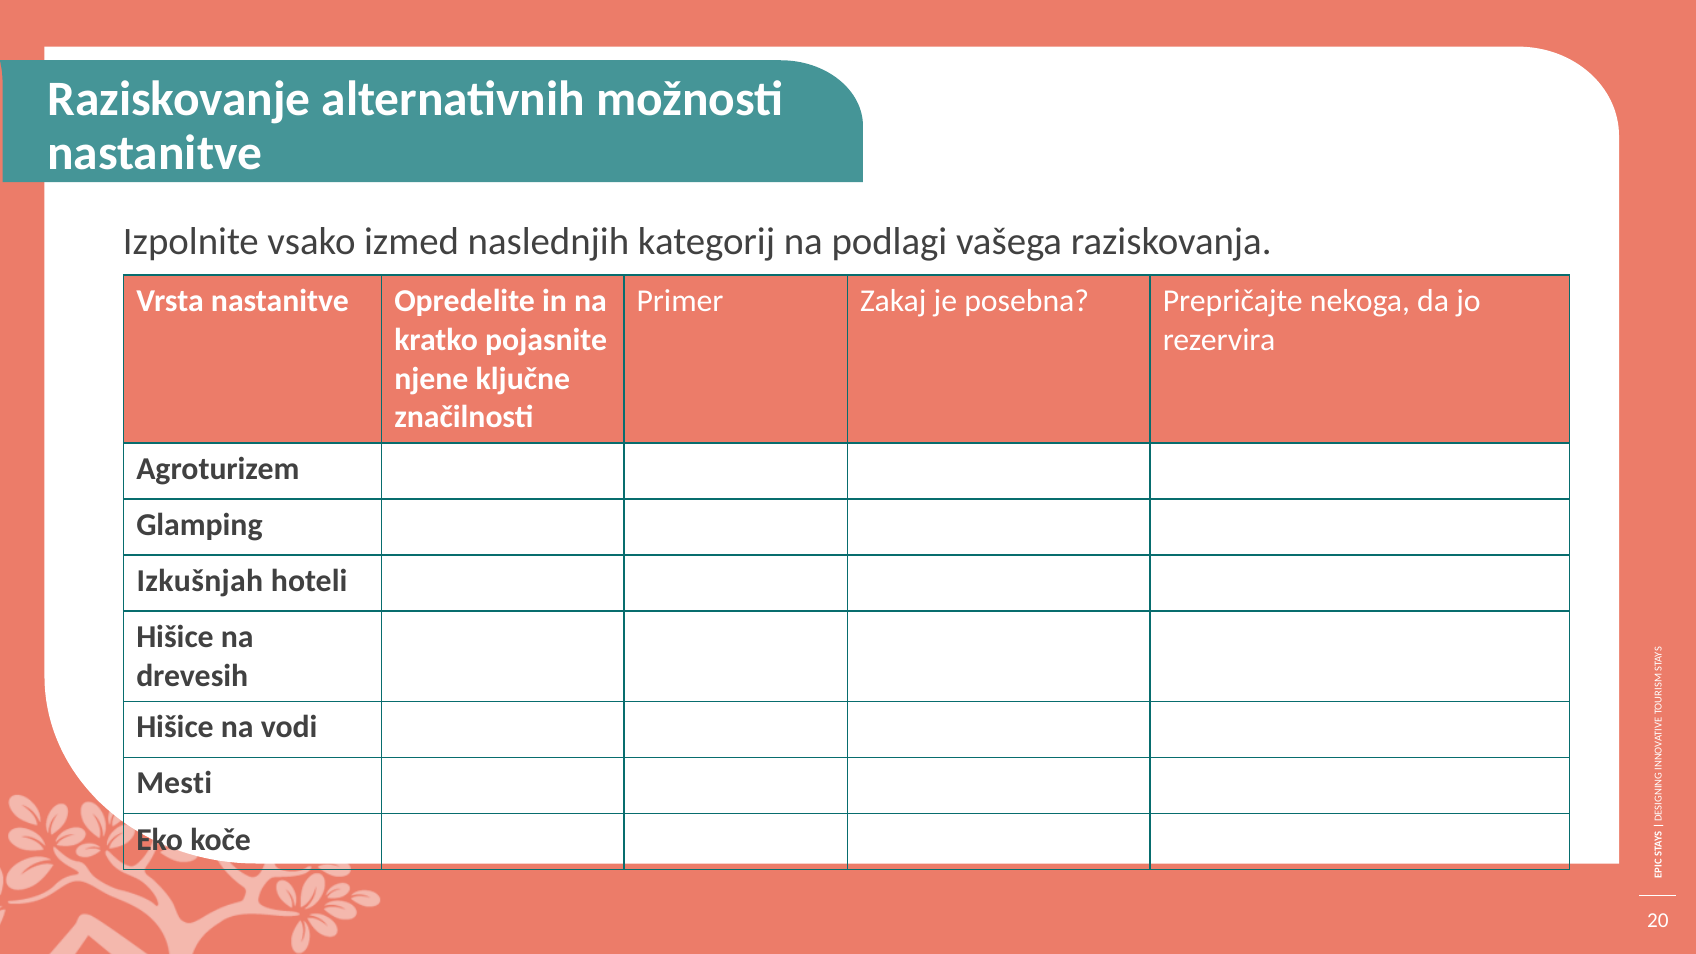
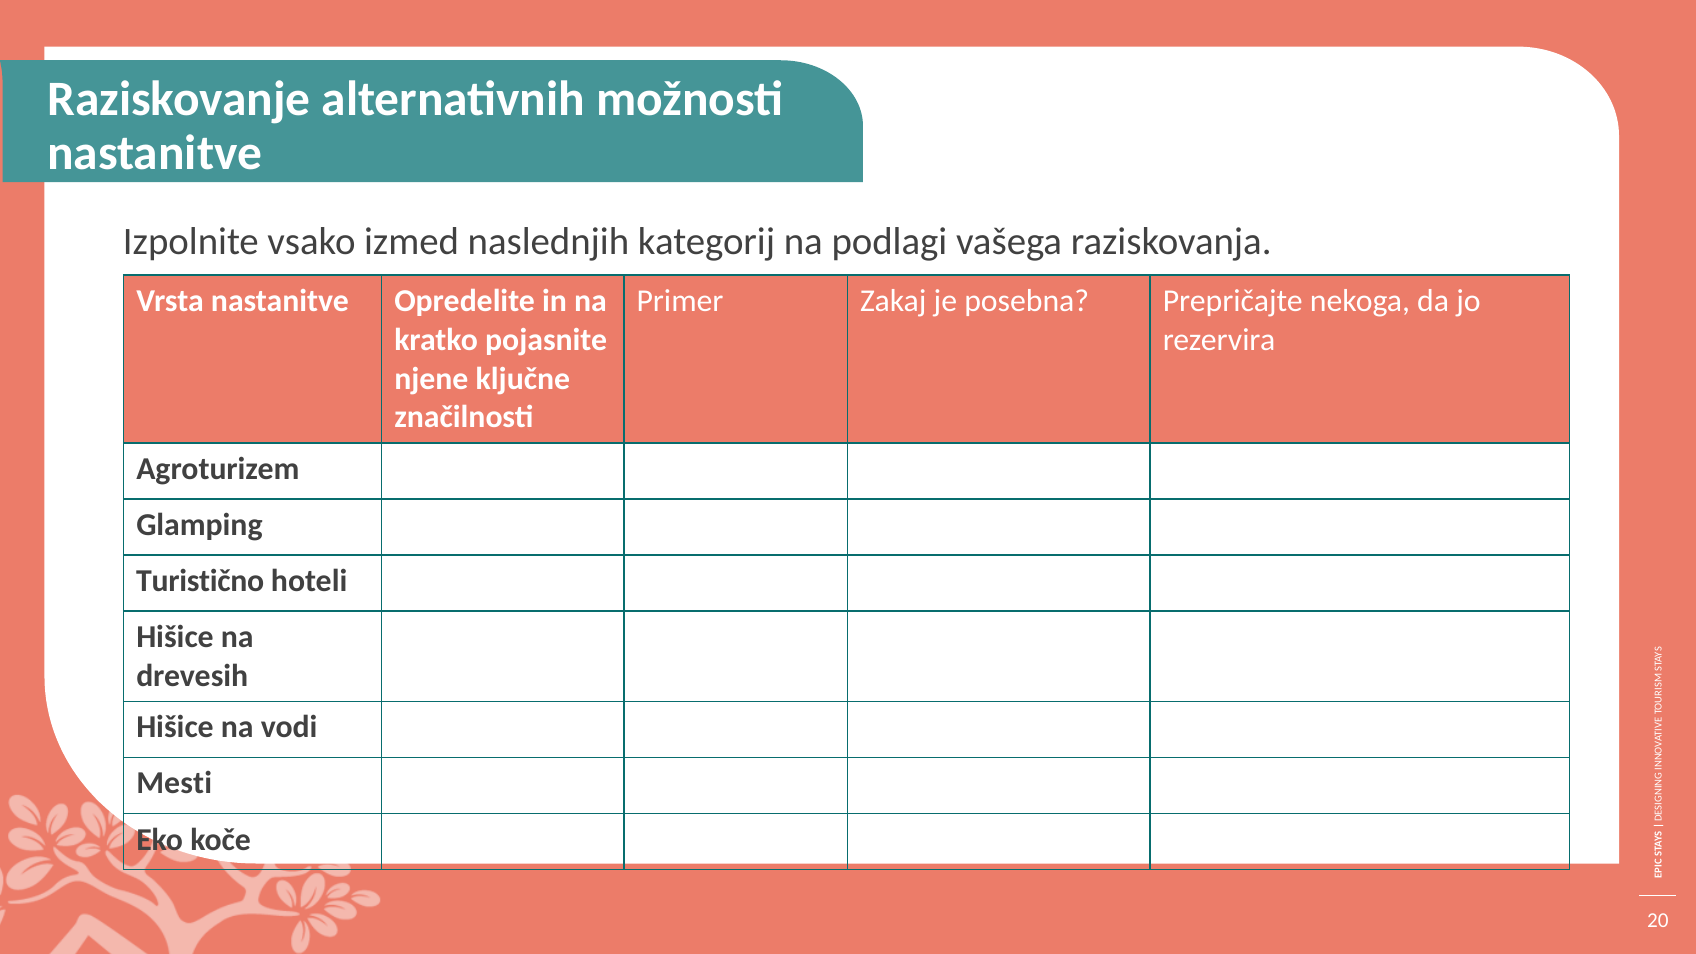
Izkušnjah: Izkušnjah -> Turistično
